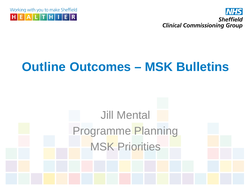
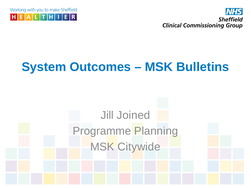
Outline: Outline -> System
Mental: Mental -> Joined
Priorities: Priorities -> Citywide
